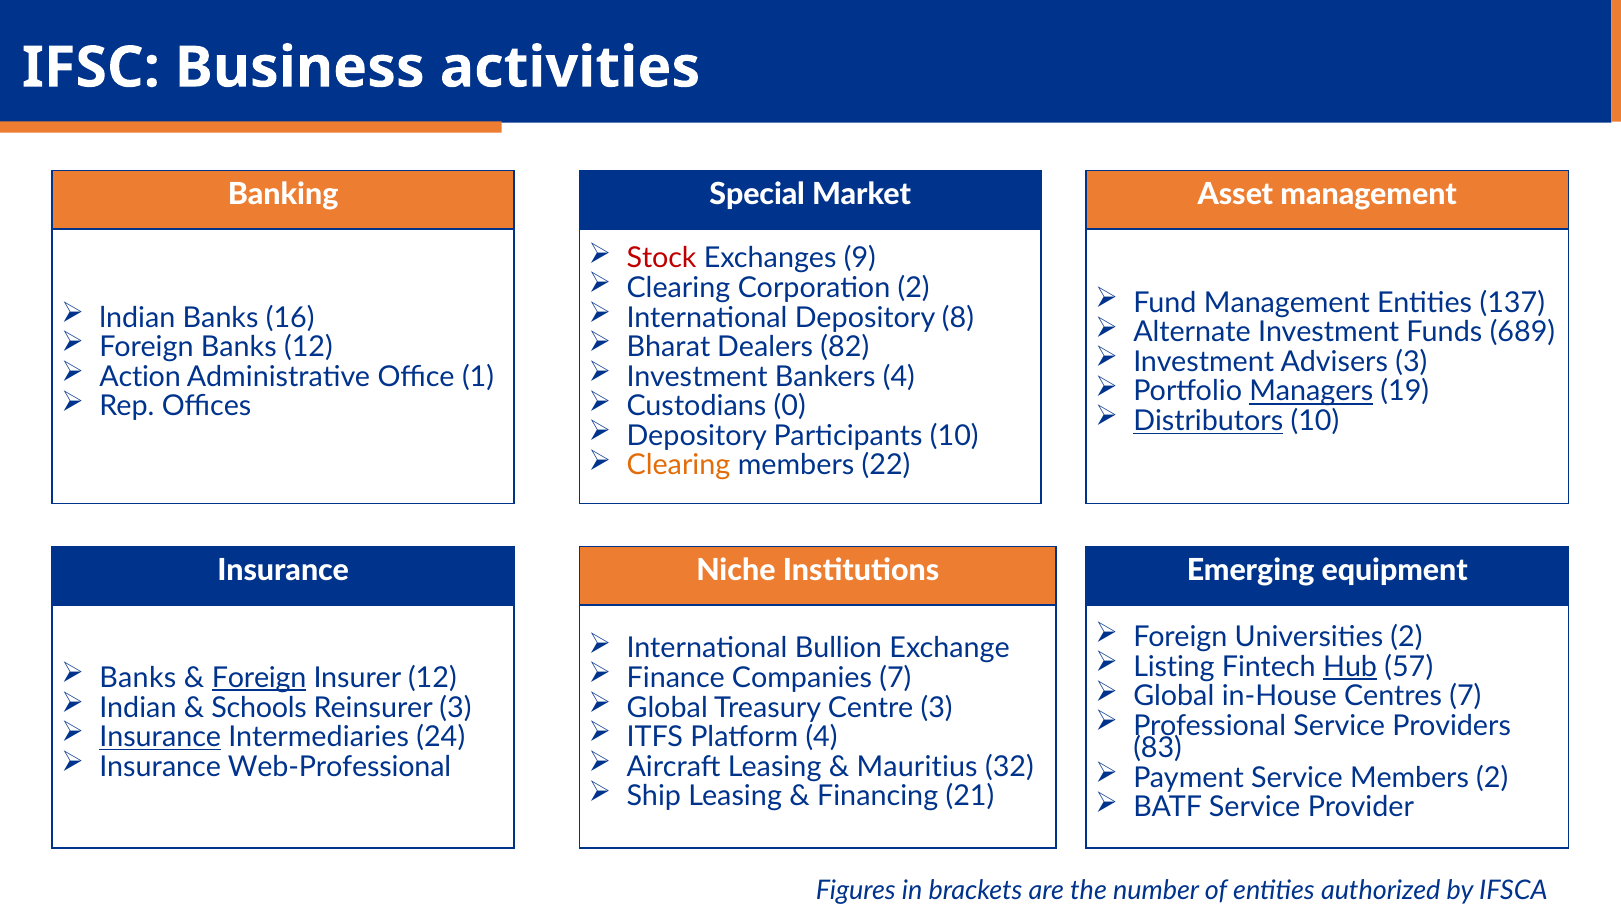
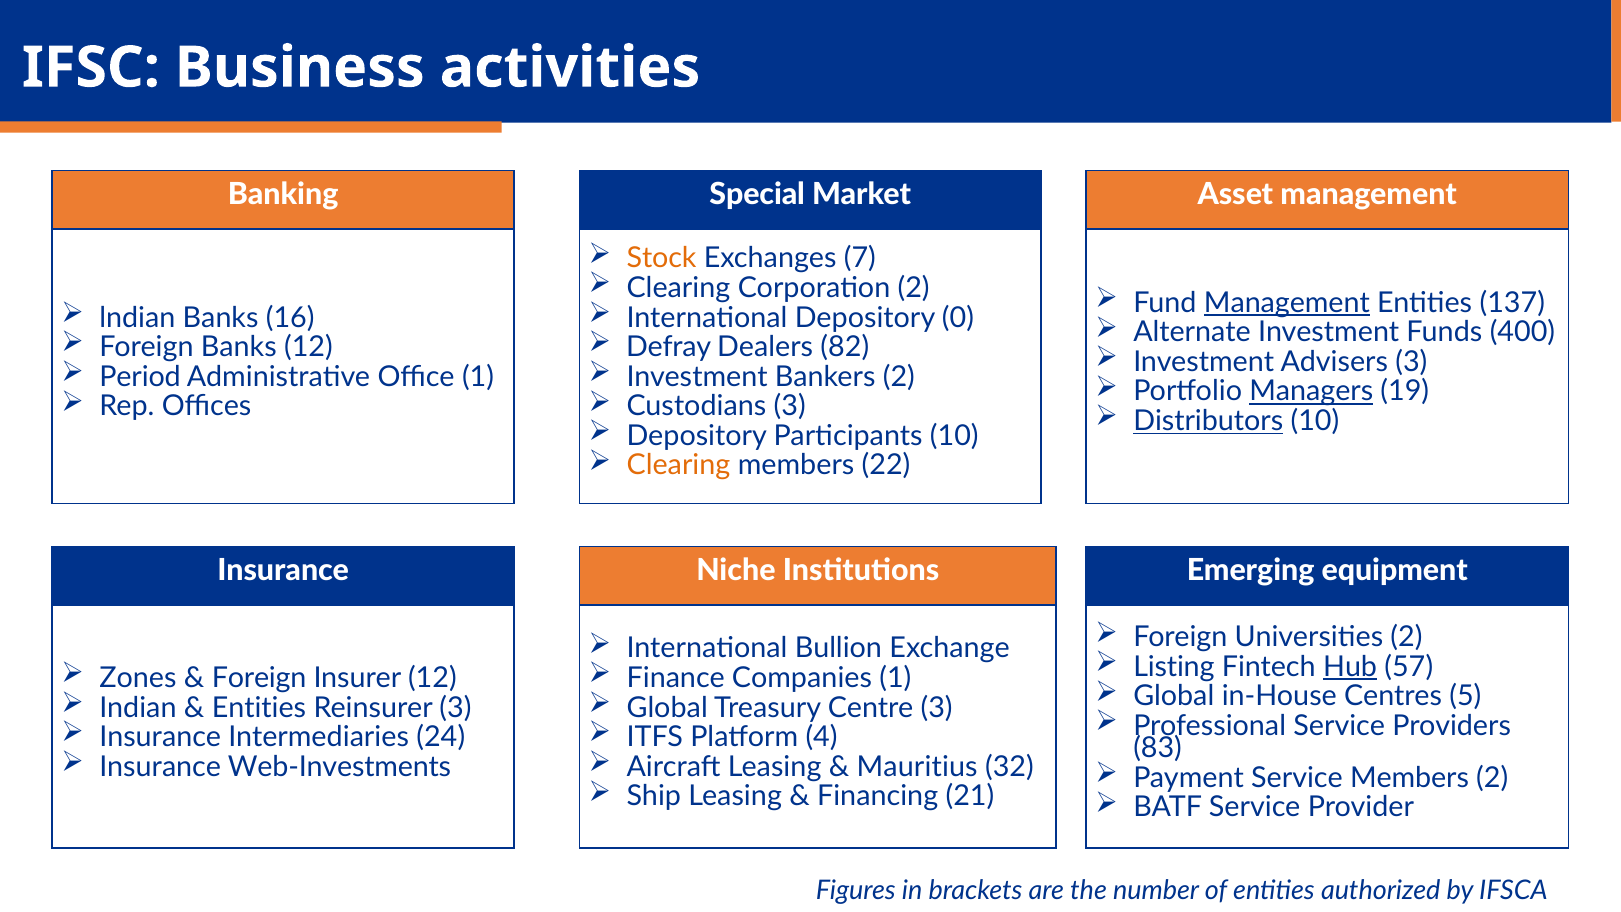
Stock colour: red -> orange
9: 9 -> 7
Management at (1287, 303) underline: none -> present
8: 8 -> 0
689: 689 -> 400
Bharat: Bharat -> Defray
Action: Action -> Period
Bankers 4: 4 -> 2
Custodians 0: 0 -> 3
Banks at (138, 678): Banks -> Zones
Foreign at (259, 678) underline: present -> none
Companies 7: 7 -> 1
Centres 7: 7 -> 5
Schools at (259, 707): Schools -> Entities
Insurance at (160, 737) underline: present -> none
Web-Professional: Web-Professional -> Web-Investments
